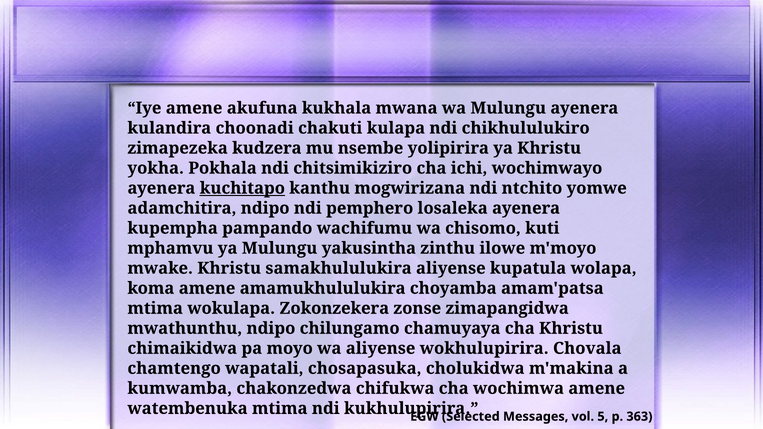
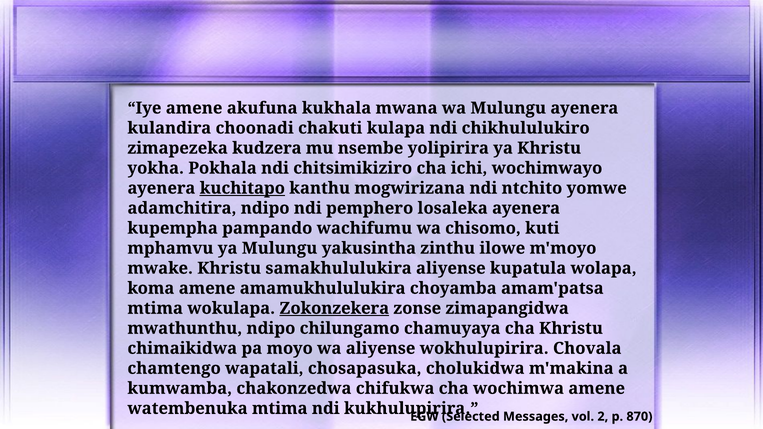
Zokonzekera underline: none -> present
5: 5 -> 2
363: 363 -> 870
